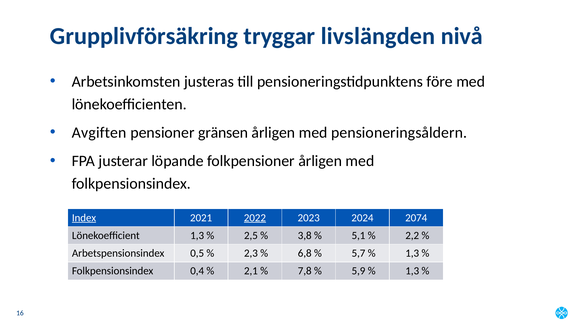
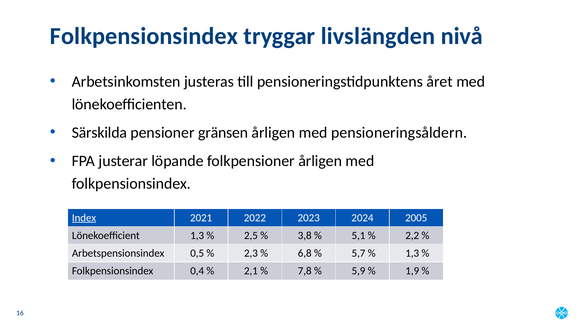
Grupplivförsäkring at (144, 36): Grupplivförsäkring -> Folkpensionsindex
före: före -> året
Avgiften: Avgiften -> Särskilda
2022 underline: present -> none
2074: 2074 -> 2005
1,3 at (412, 270): 1,3 -> 1,9
